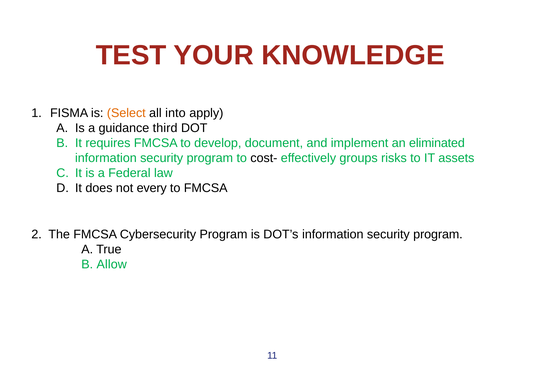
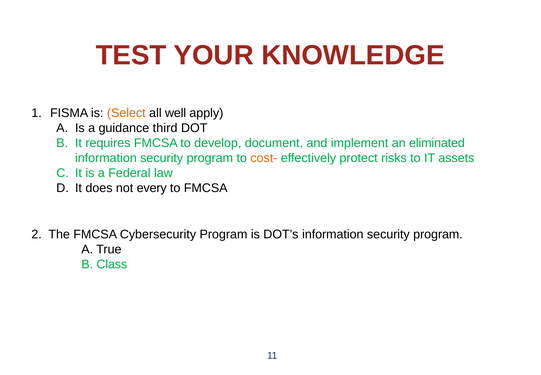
into: into -> well
cost- colour: black -> orange
groups: groups -> protect
Allow: Allow -> Class
